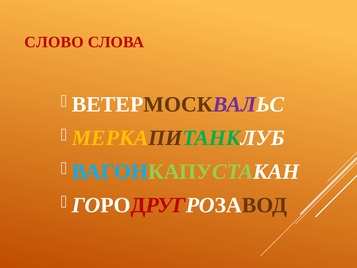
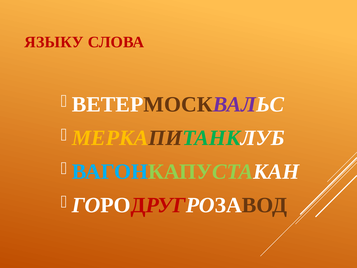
СЛОВО: СЛОВО -> ЯЗЫКУ
